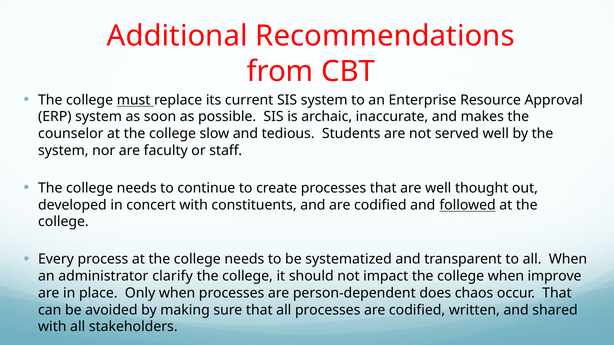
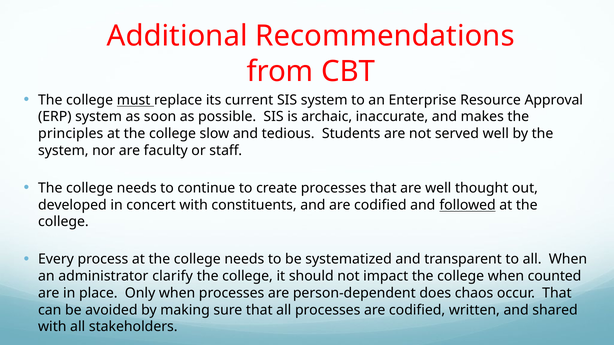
counselor: counselor -> principles
improve: improve -> counted
